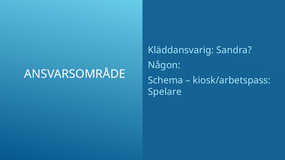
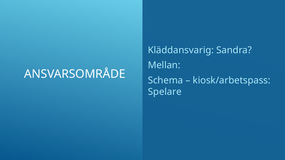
Någon: Någon -> Mellan
